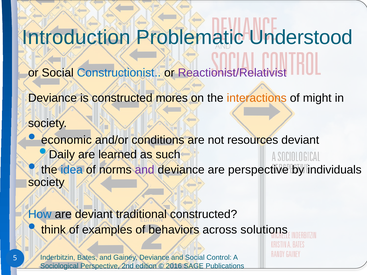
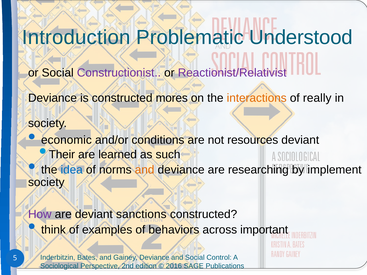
Constructionist colour: blue -> purple
might: might -> really
Daily: Daily -> Their
and at (145, 170) colour: purple -> orange
are perspective: perspective -> researching
individuals: individuals -> implement
How colour: blue -> purple
traditional: traditional -> sanctions
solutions: solutions -> important
